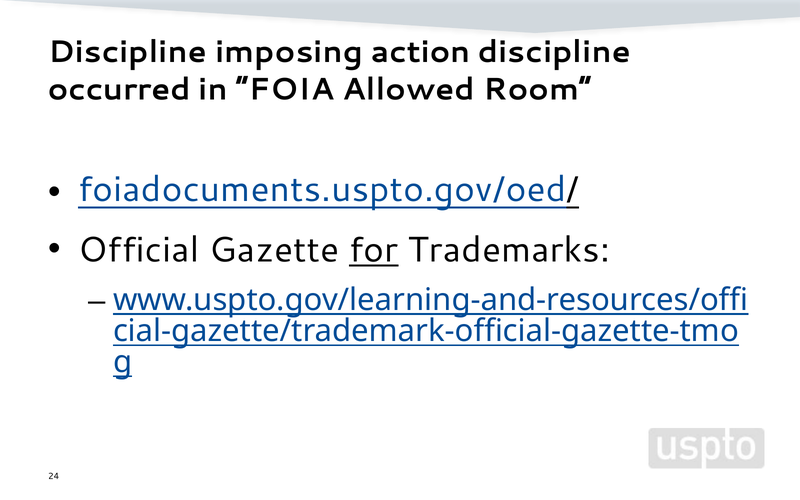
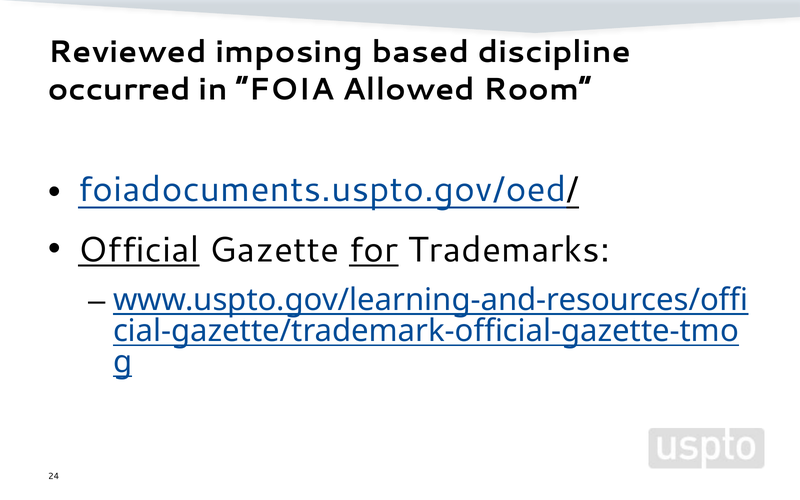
Discipline at (127, 52): Discipline -> Reviewed
action: action -> based
Official underline: none -> present
